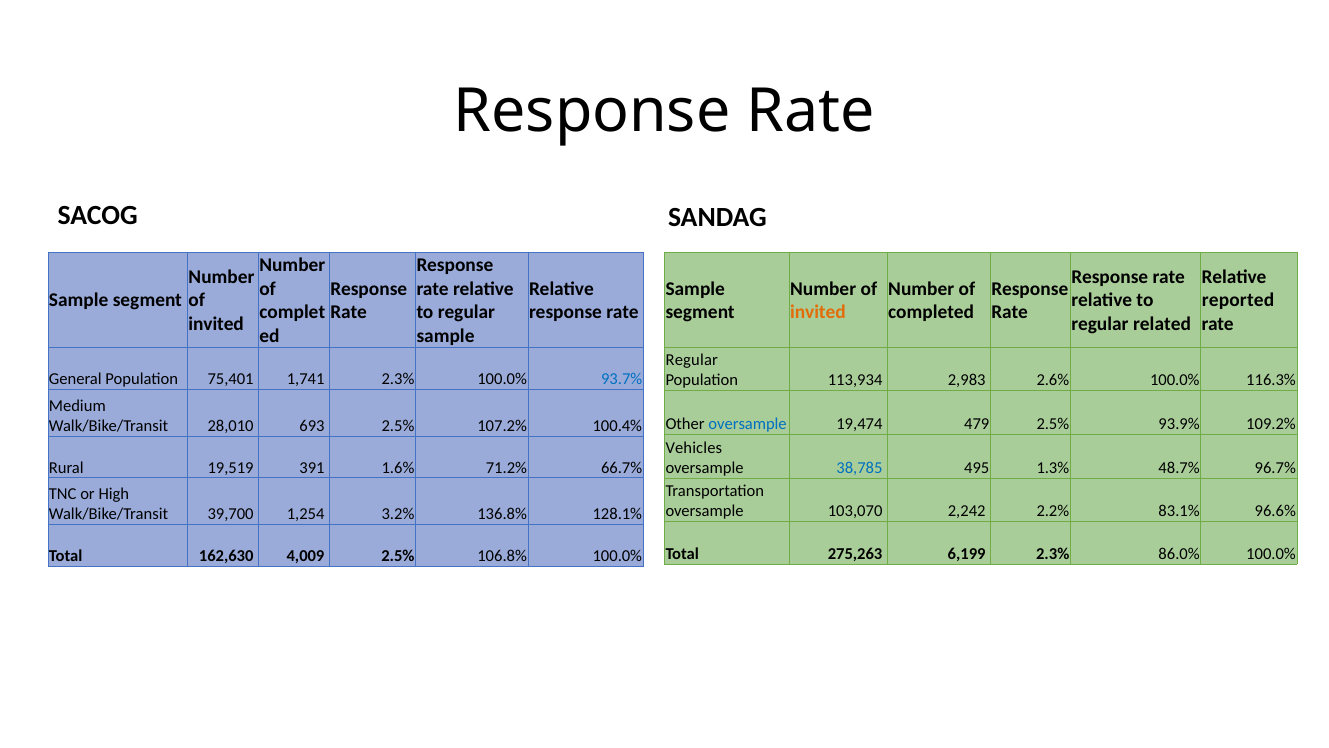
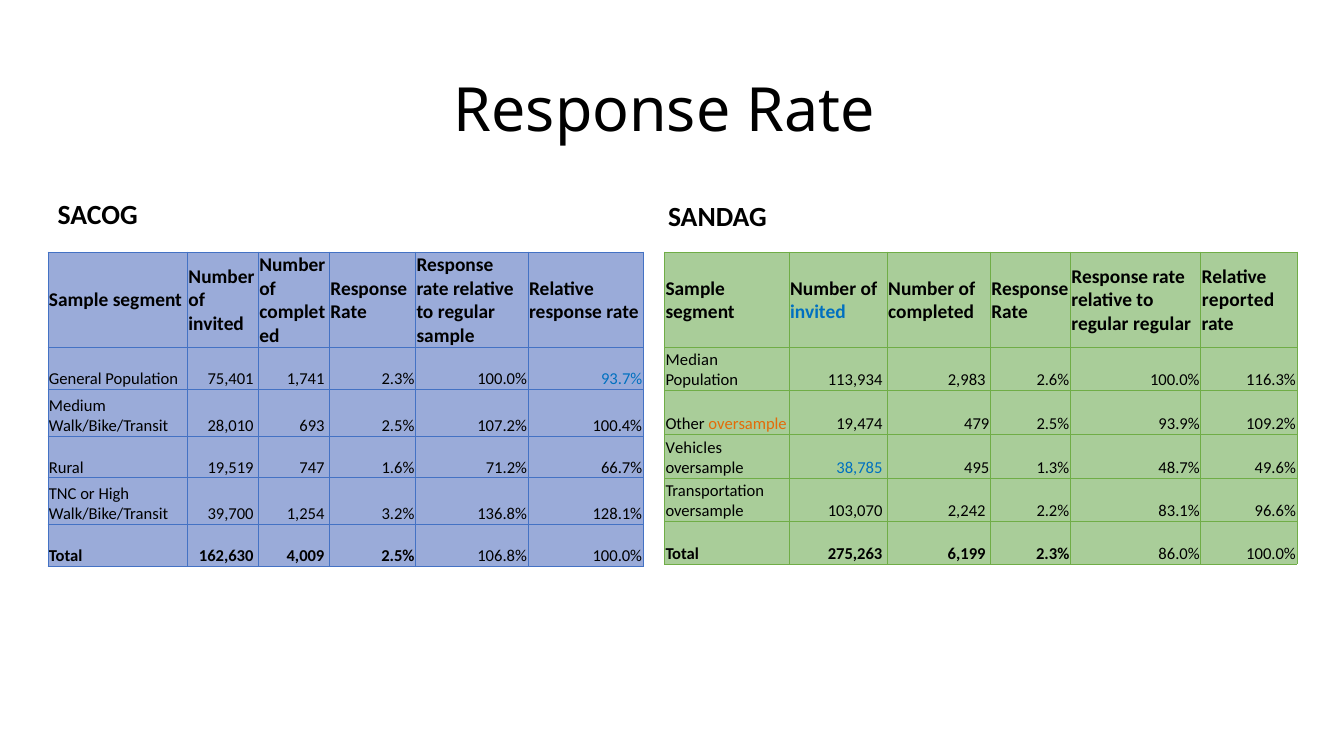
invited at (818, 312) colour: orange -> blue
regular related: related -> regular
Regular at (692, 360): Regular -> Median
oversample at (748, 424) colour: blue -> orange
391: 391 -> 747
96.7%: 96.7% -> 49.6%
